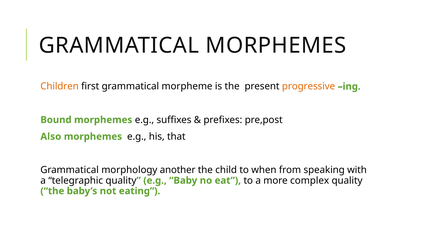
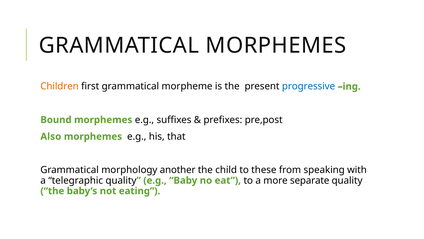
progressive colour: orange -> blue
when: when -> these
complex: complex -> separate
